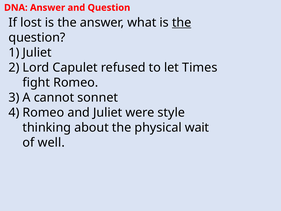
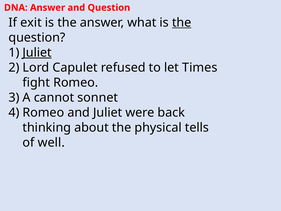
lost: lost -> exit
Juliet at (37, 52) underline: none -> present
style: style -> back
wait: wait -> tells
